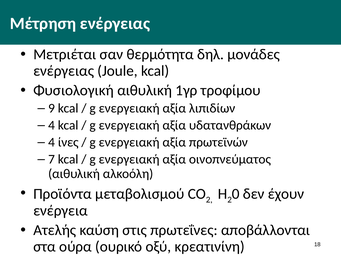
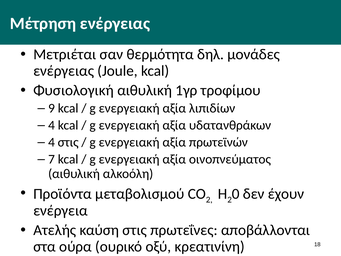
4 ίνες: ίνες -> στις
